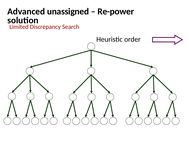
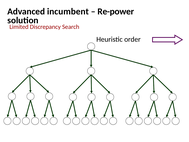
unassigned: unassigned -> incumbent
